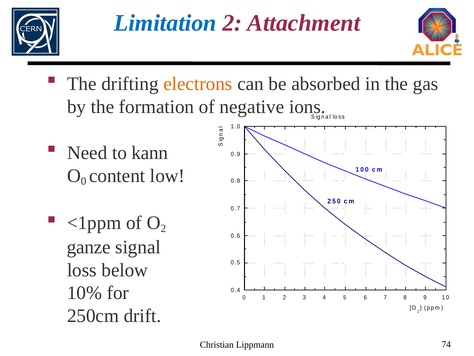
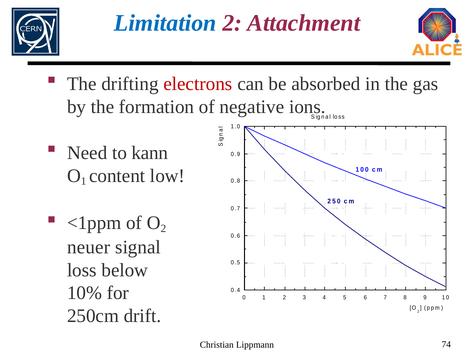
electrons colour: orange -> red
0 at (84, 181): 0 -> 1
ganze: ganze -> neuer
